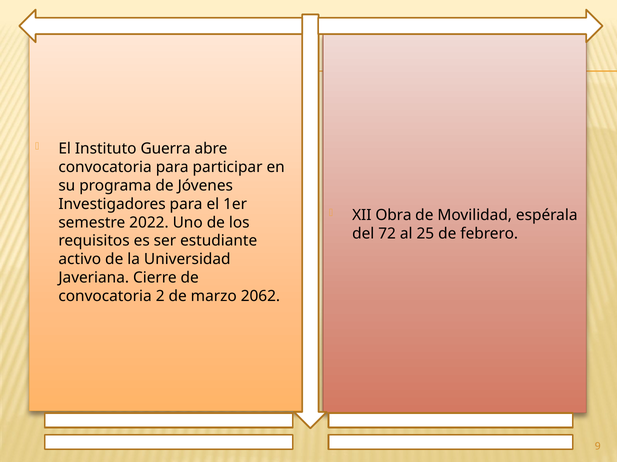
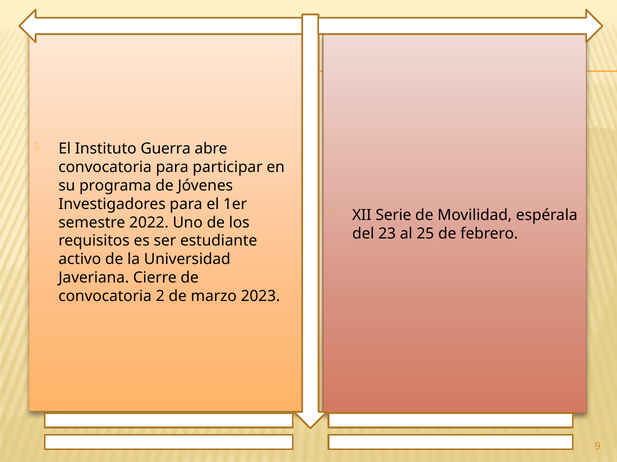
Obra: Obra -> Serie
72: 72 -> 23
2062: 2062 -> 2023
